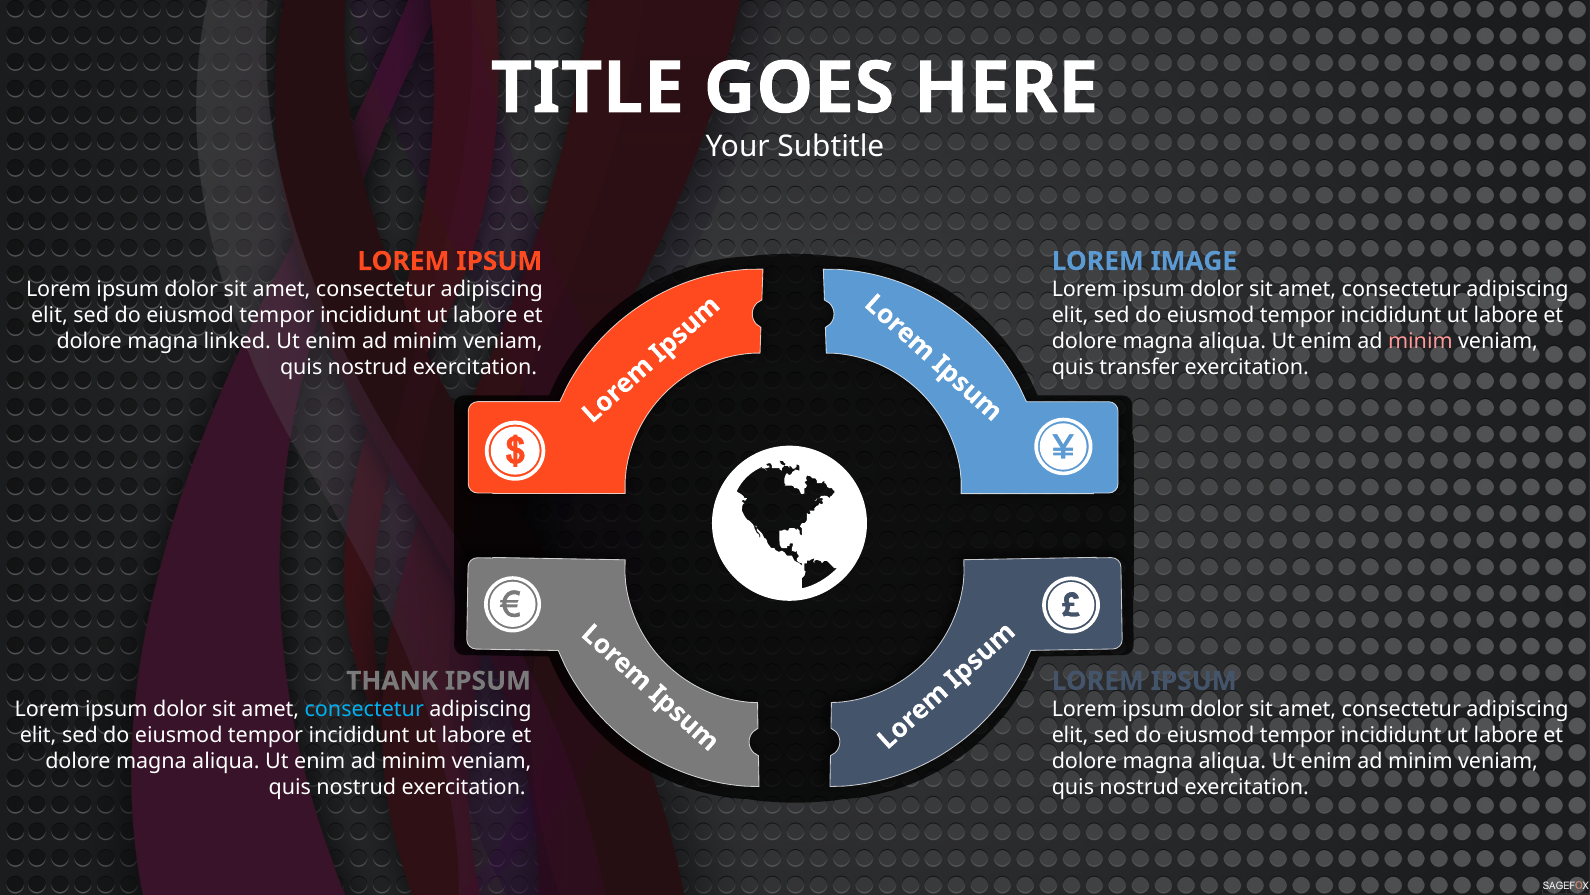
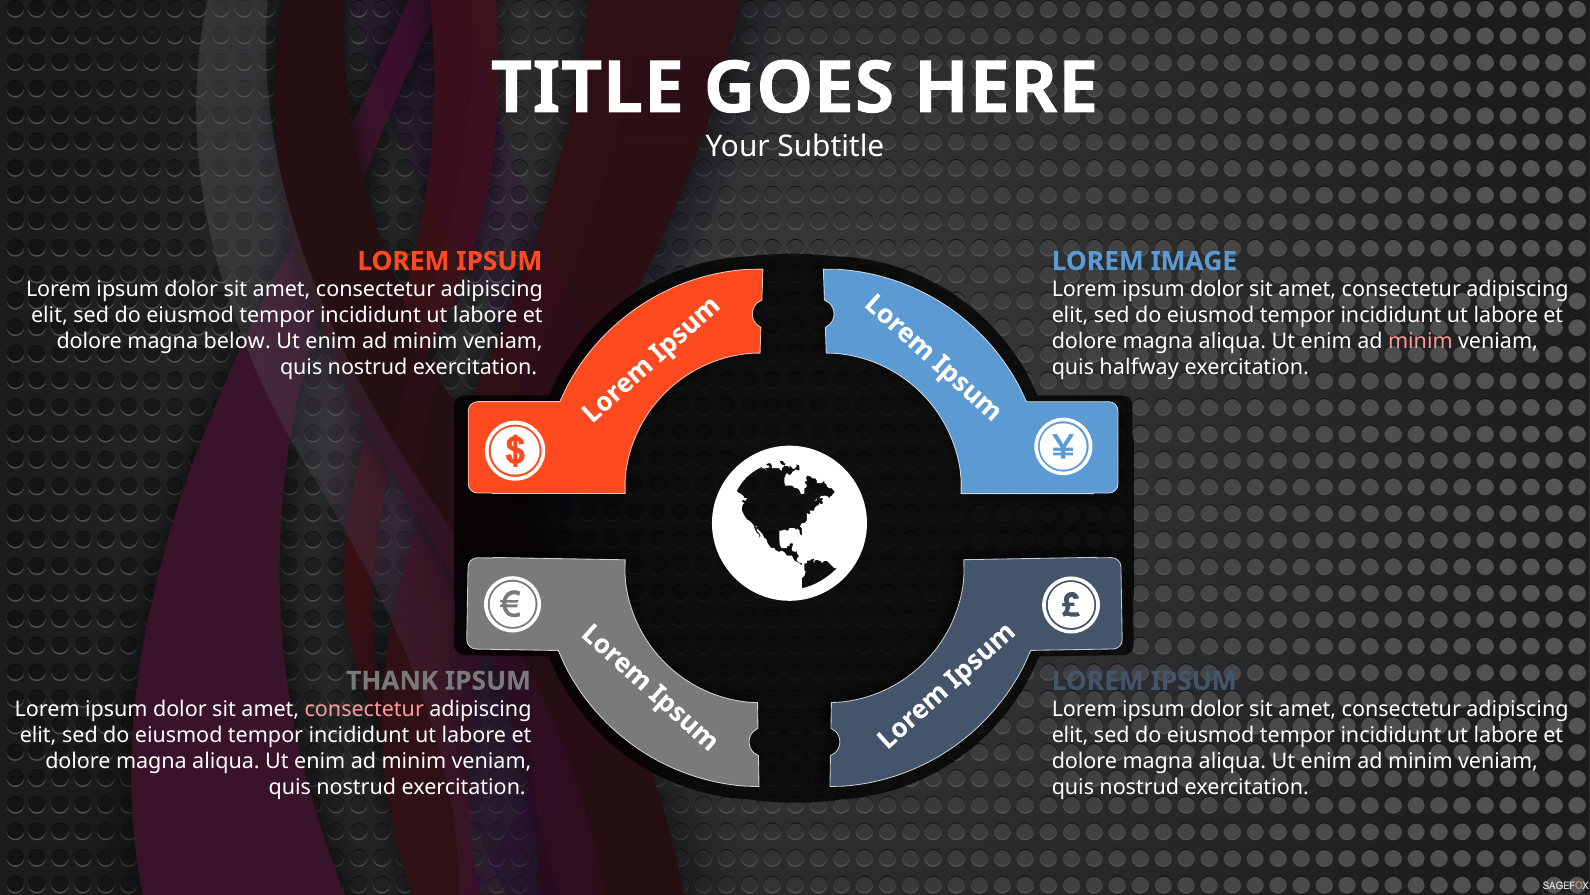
linked: linked -> below
transfer: transfer -> halfway
consectetur at (364, 709) colour: light blue -> pink
